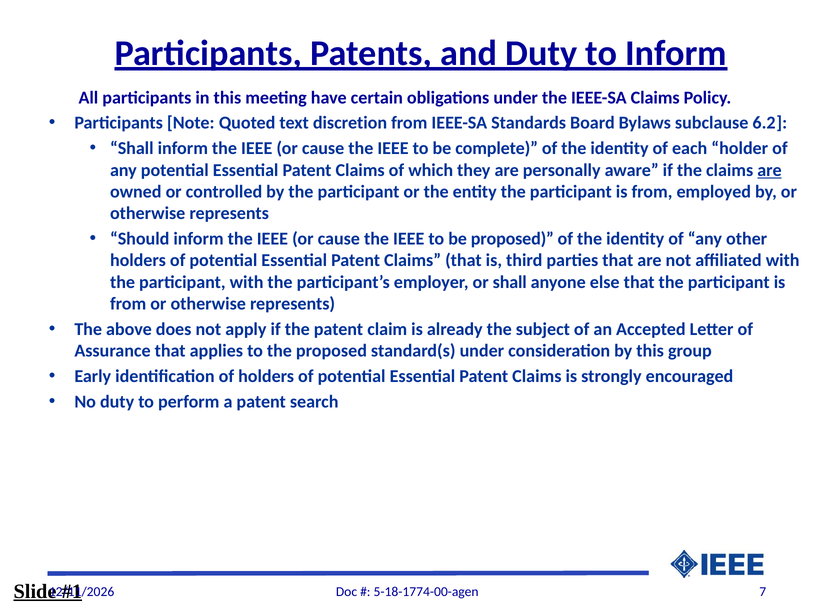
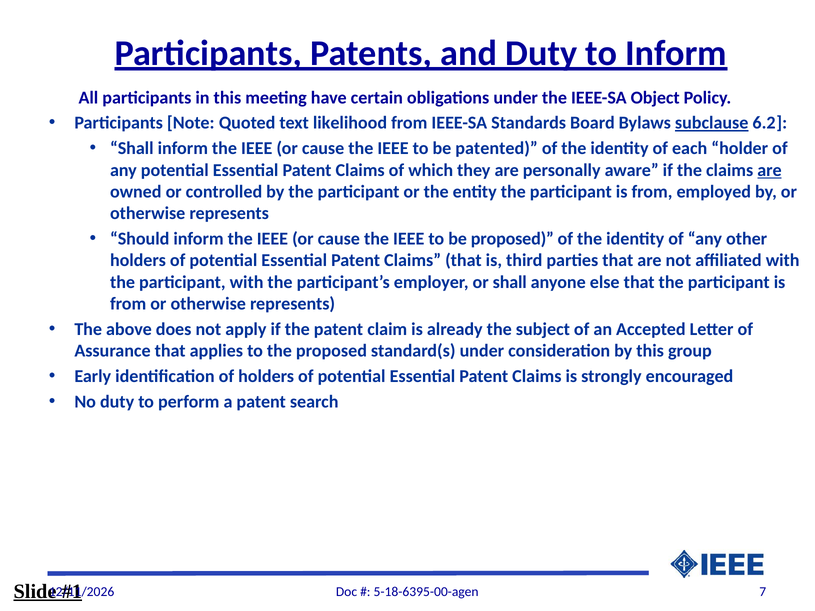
IEEE-SA Claims: Claims -> Object
discretion: discretion -> likelihood
subclause underline: none -> present
complete: complete -> patented
5-18-1774-00-agen: 5-18-1774-00-agen -> 5-18-6395-00-agen
